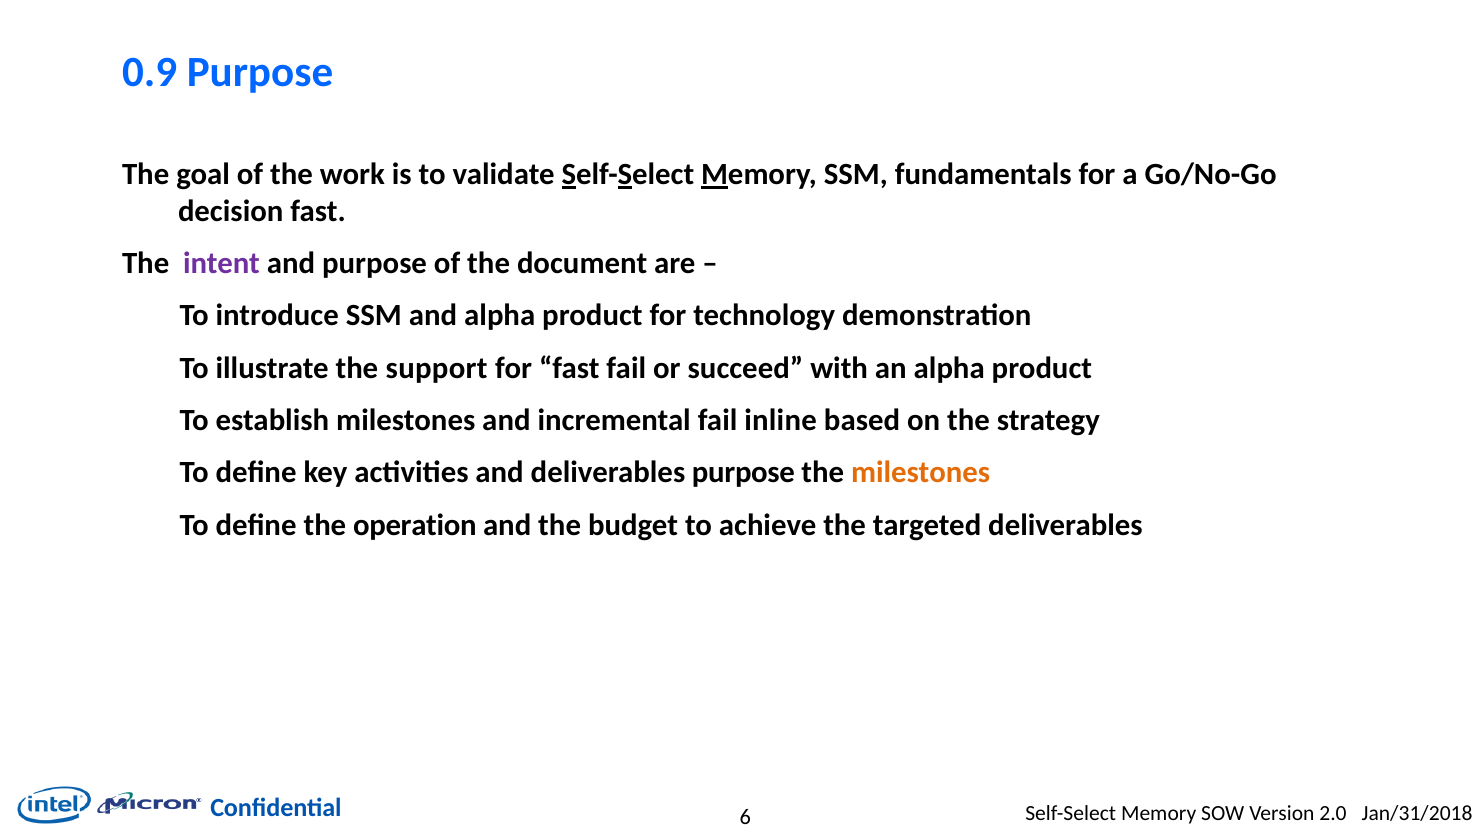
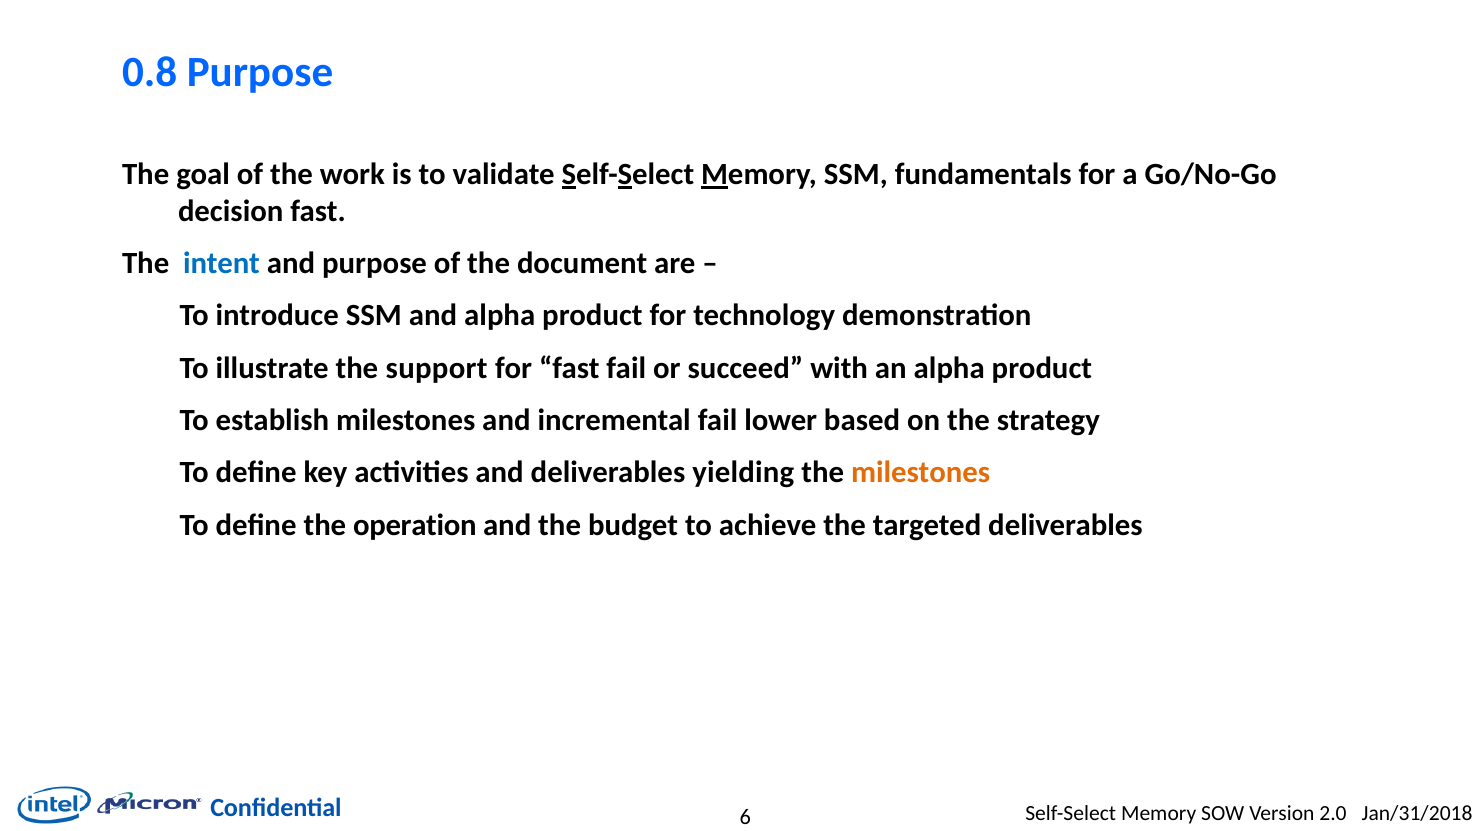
0.9: 0.9 -> 0.8
intent colour: purple -> blue
inline: inline -> lower
deliverables purpose: purpose -> yielding
